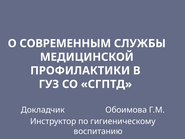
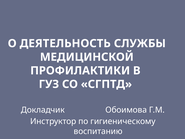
СОВРЕМЕННЫМ: СОВРЕМЕННЫМ -> ДЕЯТЕЛЬНОСТЬ
